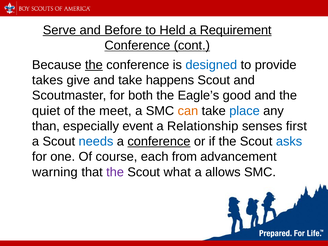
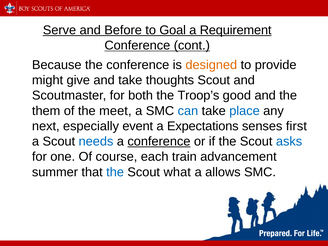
Held: Held -> Goal
the at (94, 65) underline: present -> none
designed colour: blue -> orange
takes: takes -> might
happens: happens -> thoughts
Eagle’s: Eagle’s -> Troop’s
quiet: quiet -> them
can colour: orange -> blue
than: than -> next
Relationship: Relationship -> Expectations
from: from -> train
warning: warning -> summer
the at (115, 172) colour: purple -> blue
